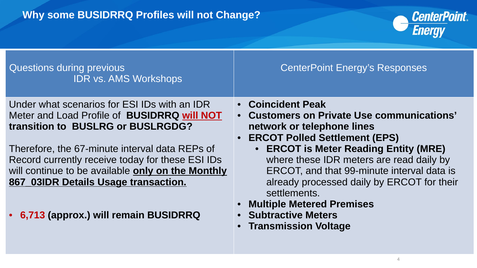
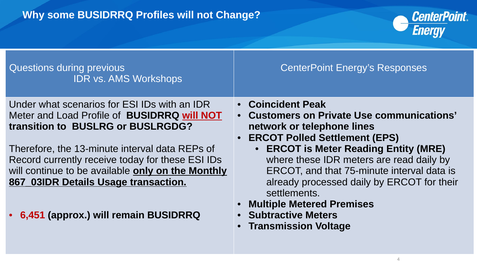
67-minute: 67-minute -> 13-minute
99-minute: 99-minute -> 75-minute
6,713: 6,713 -> 6,451
